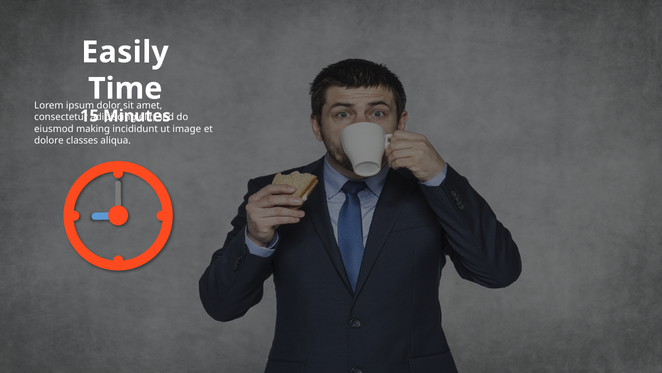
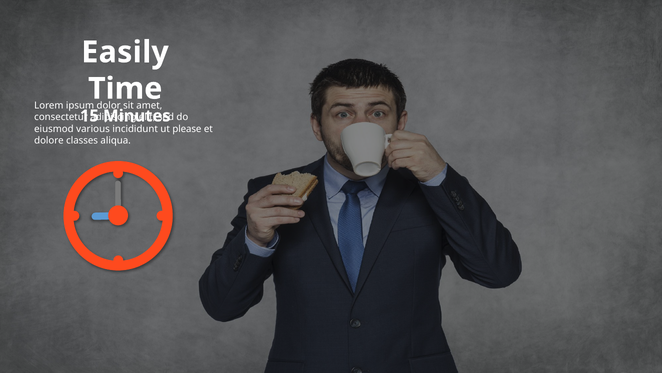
making: making -> various
image: image -> please
